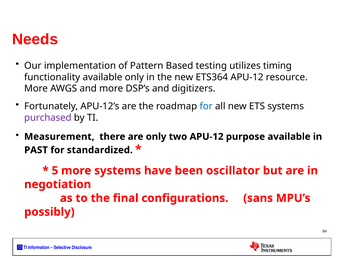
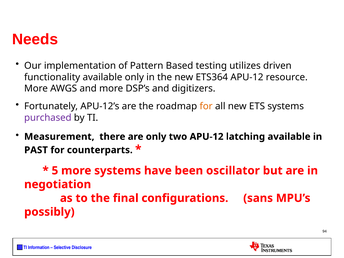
timing: timing -> driven
for at (206, 106) colour: blue -> orange
purpose: purpose -> latching
standardized: standardized -> counterparts
